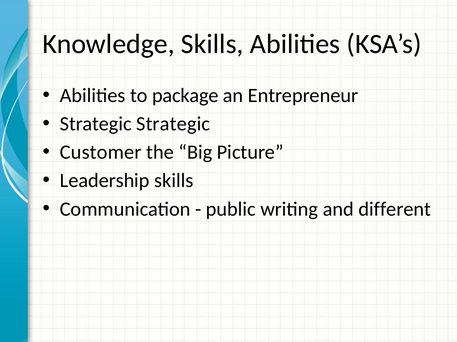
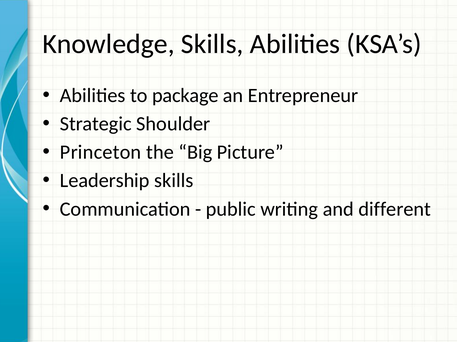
Strategic Strategic: Strategic -> Shoulder
Customer: Customer -> Princeton
